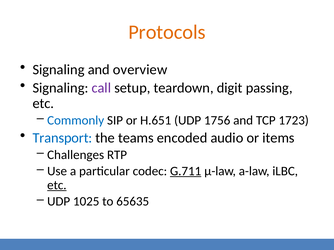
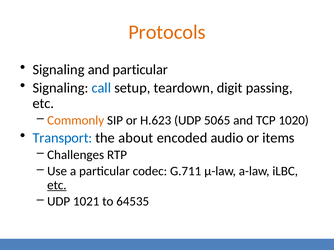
and overview: overview -> particular
call colour: purple -> blue
Commonly colour: blue -> orange
H.651: H.651 -> H.623
1756: 1756 -> 5065
1723: 1723 -> 1020
teams: teams -> about
G.711 underline: present -> none
1025: 1025 -> 1021
65635: 65635 -> 64535
